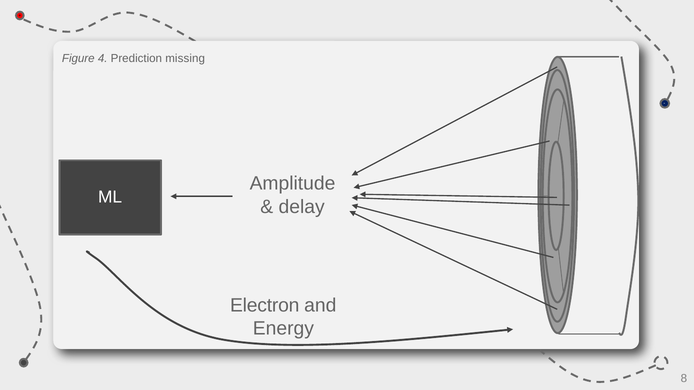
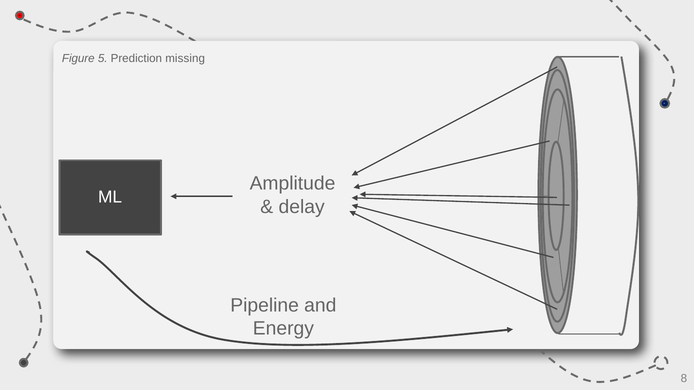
4: 4 -> 5
Electron: Electron -> Pipeline
